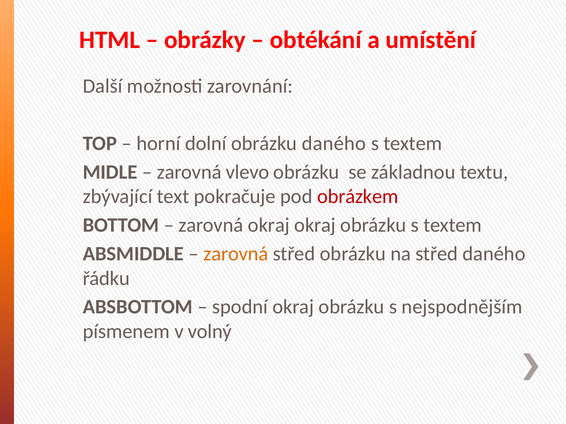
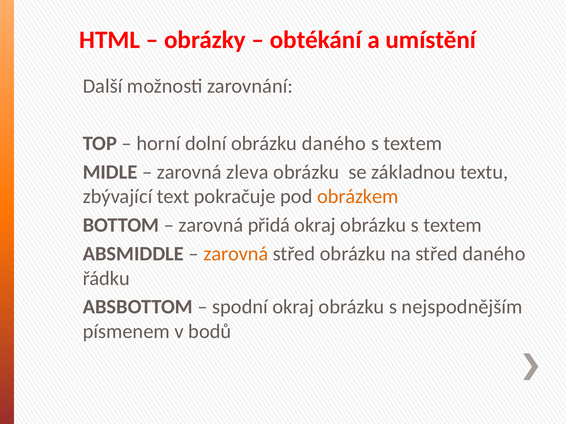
vlevo: vlevo -> zleva
obrázkem colour: red -> orange
zarovná okraj: okraj -> přidá
volný: volný -> bodů
